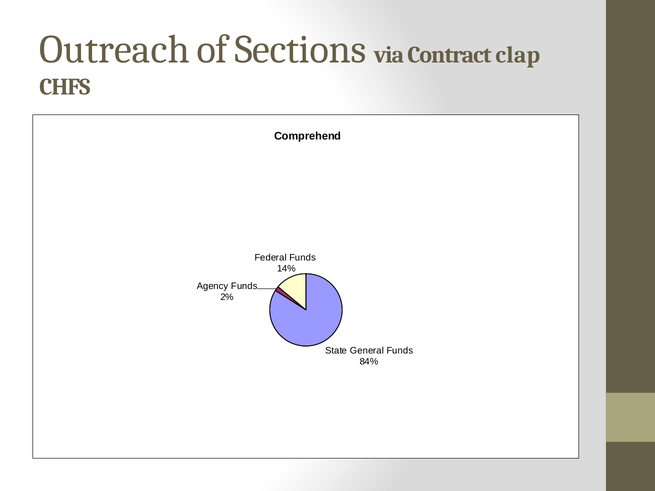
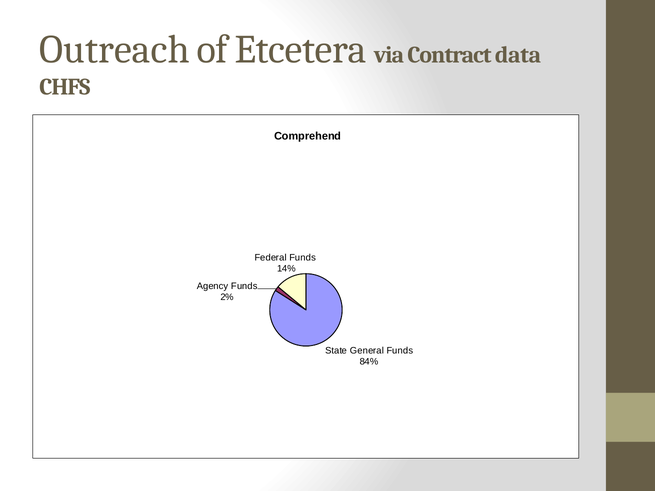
Sections: Sections -> Etcetera
clap: clap -> data
